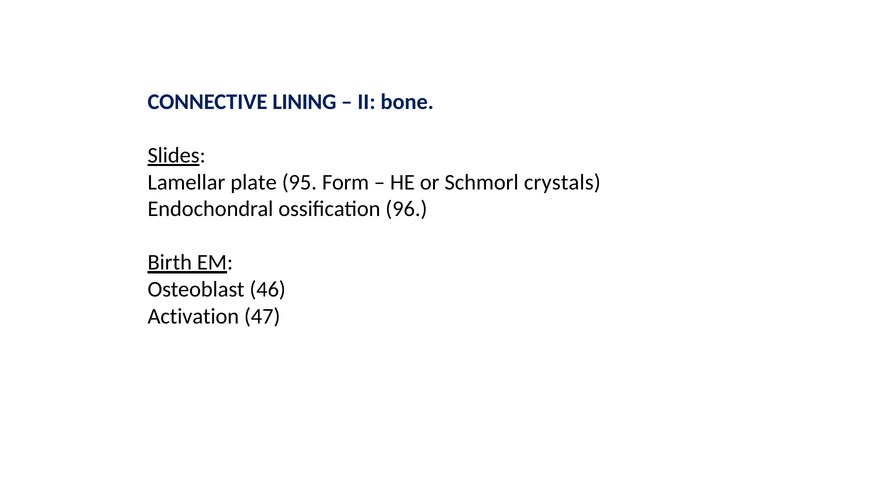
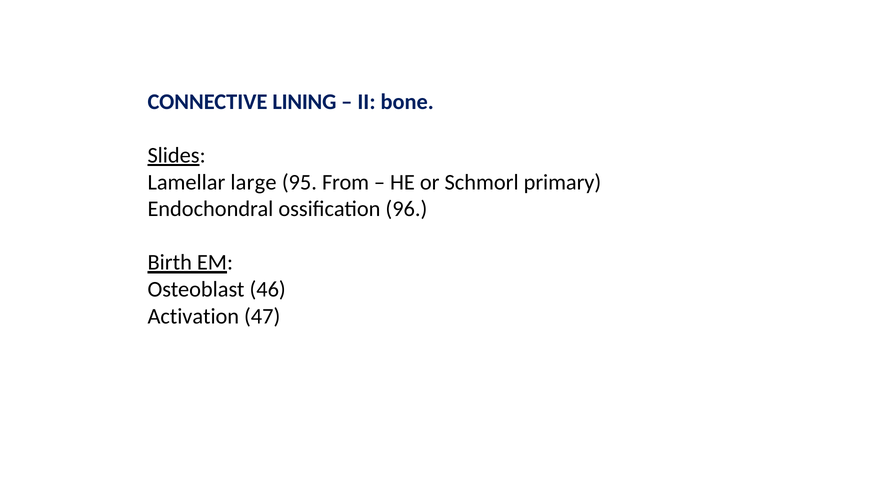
plate: plate -> large
Form: Form -> From
crystals: crystals -> primary
